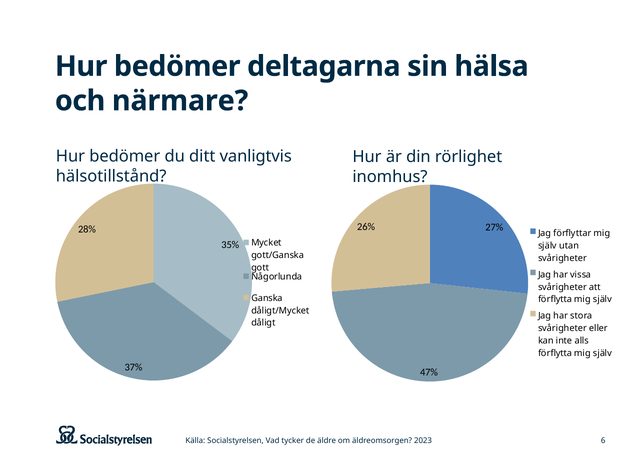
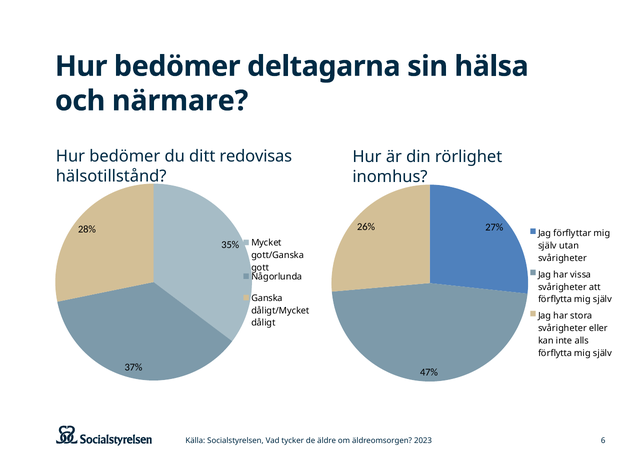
vanligtvis: vanligtvis -> redovisas
